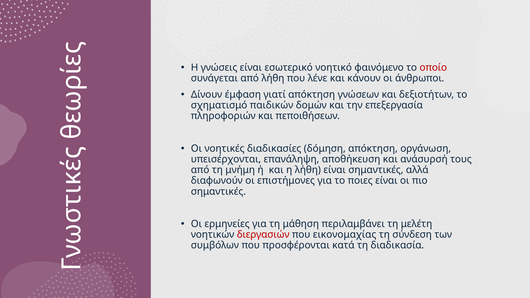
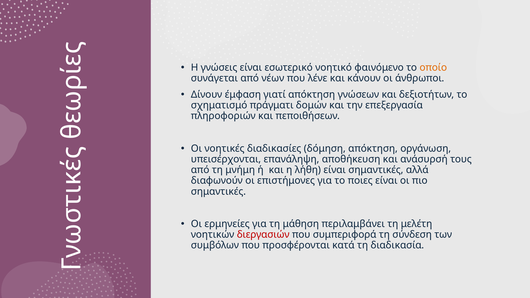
οποίο colour: red -> orange
από λήθη: λήθη -> νέων
παιδικών: παιδικών -> πράγματι
εικονομαχίας: εικονομαχίας -> συμπεριφορά
